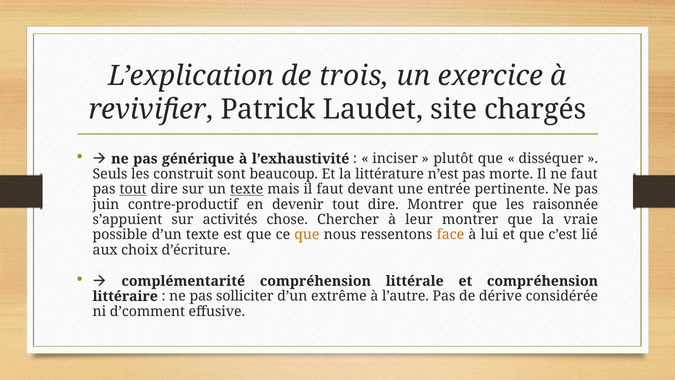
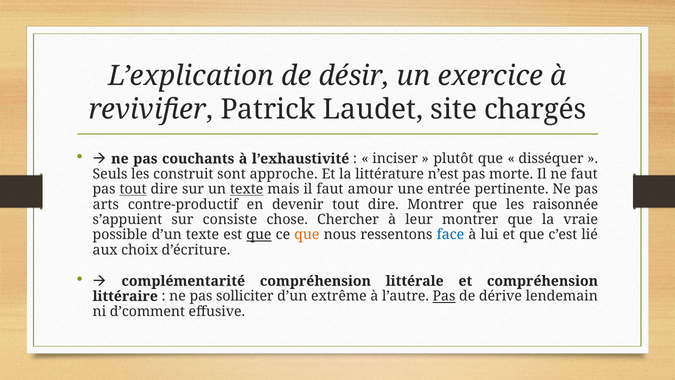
trois: trois -> désir
générique: générique -> couchants
beaucoup: beaucoup -> approche
devant: devant -> amour
juin: juin -> arts
activités: activités -> consiste
que at (259, 235) underline: none -> present
face colour: orange -> blue
Pas at (444, 296) underline: none -> present
considérée: considérée -> lendemain
